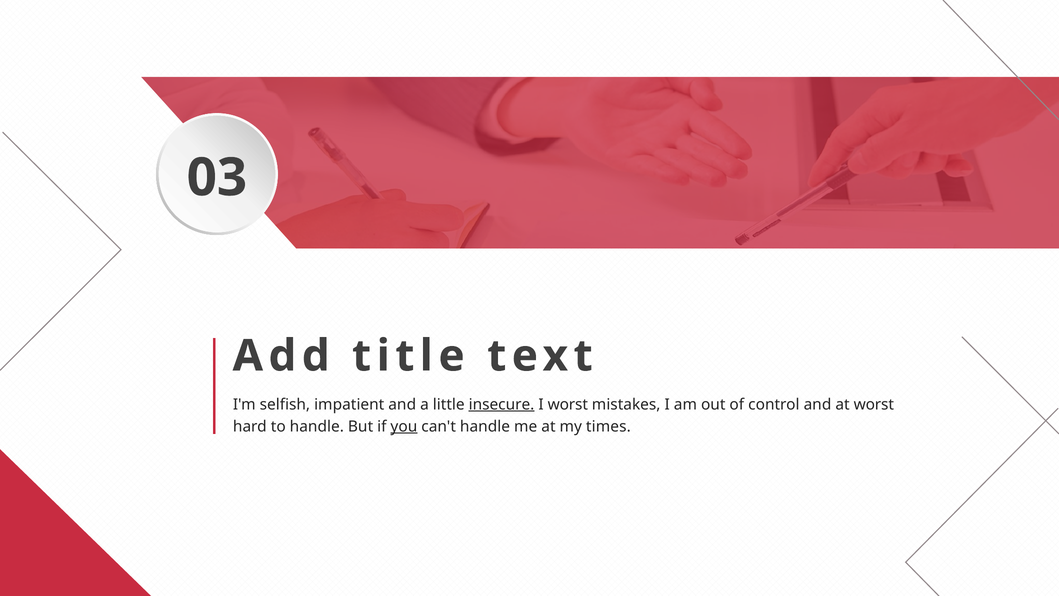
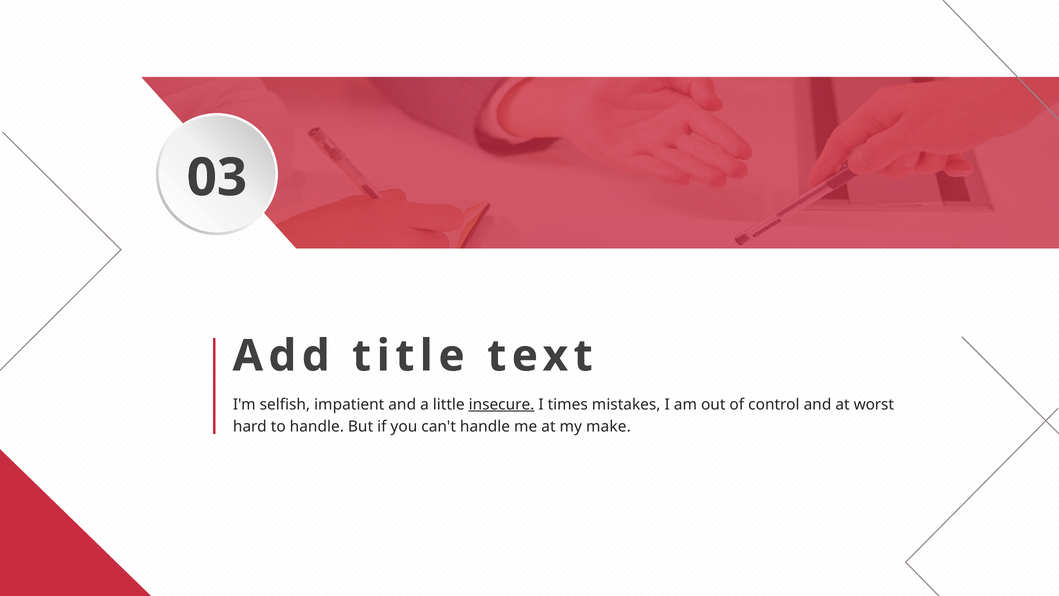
I worst: worst -> times
you underline: present -> none
times: times -> make
